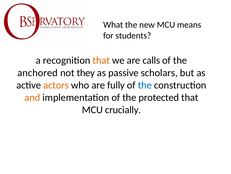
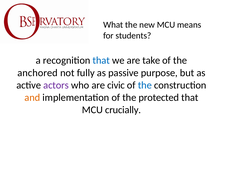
that at (101, 60) colour: orange -> blue
calls: calls -> take
they: they -> fully
scholars: scholars -> purpose
actors colour: orange -> purple
fully: fully -> civic
